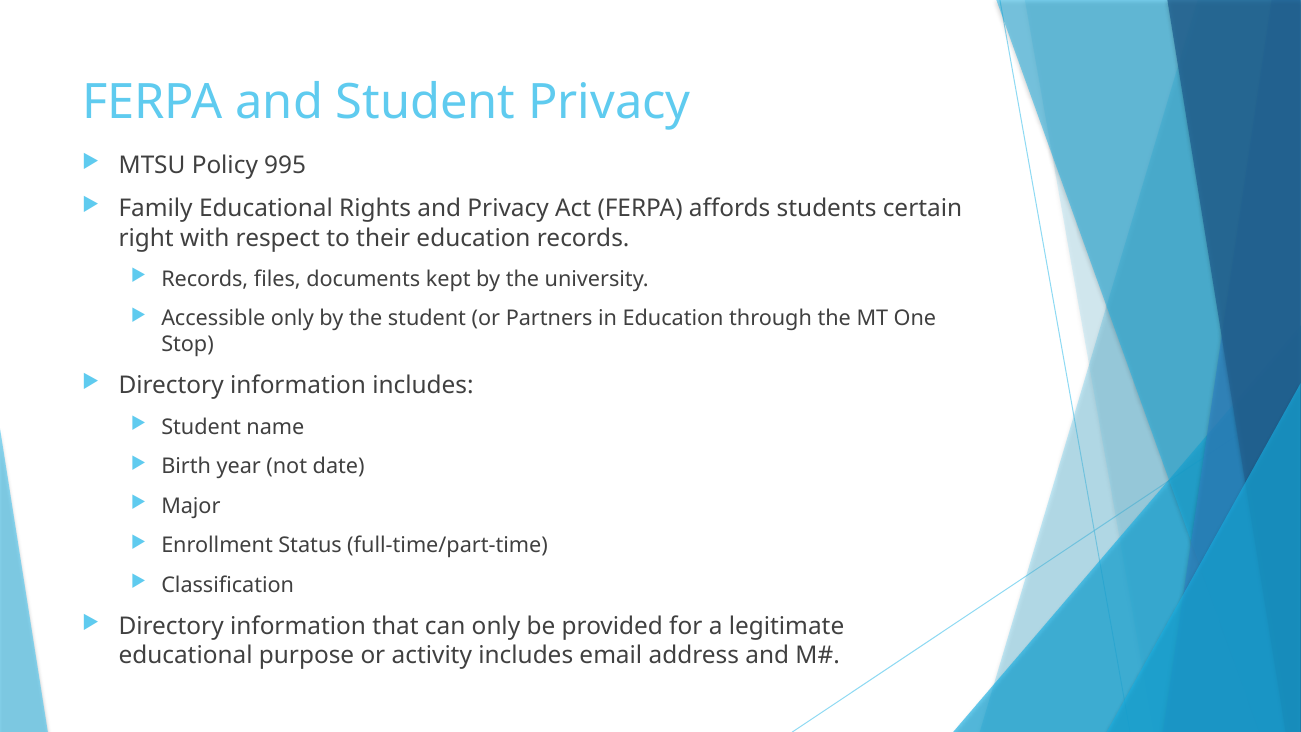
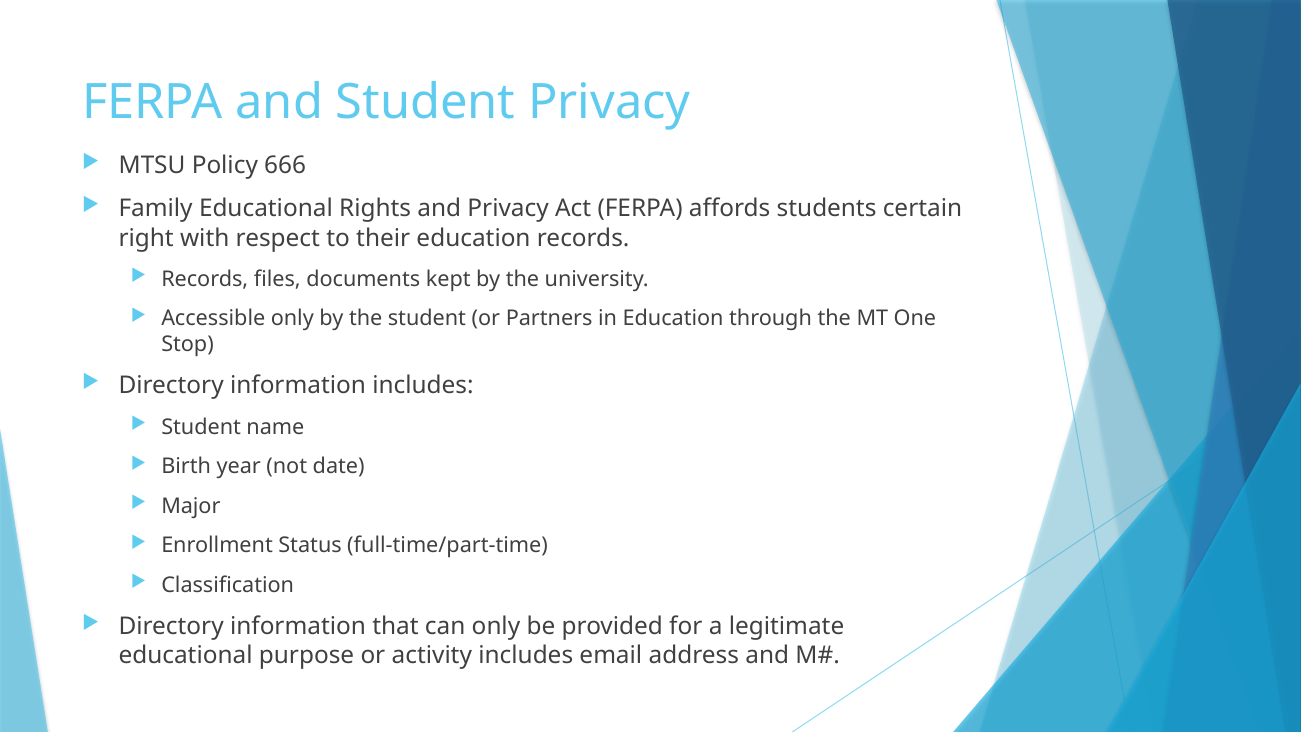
995: 995 -> 666
